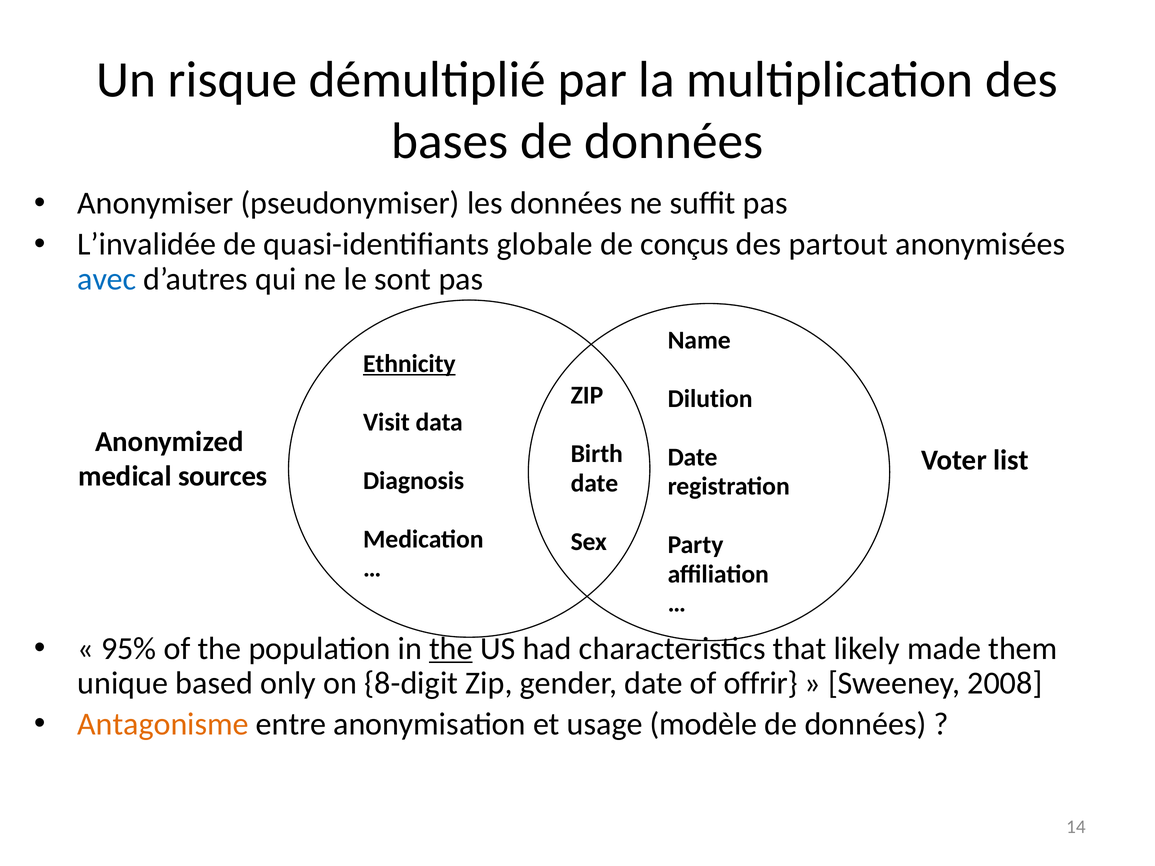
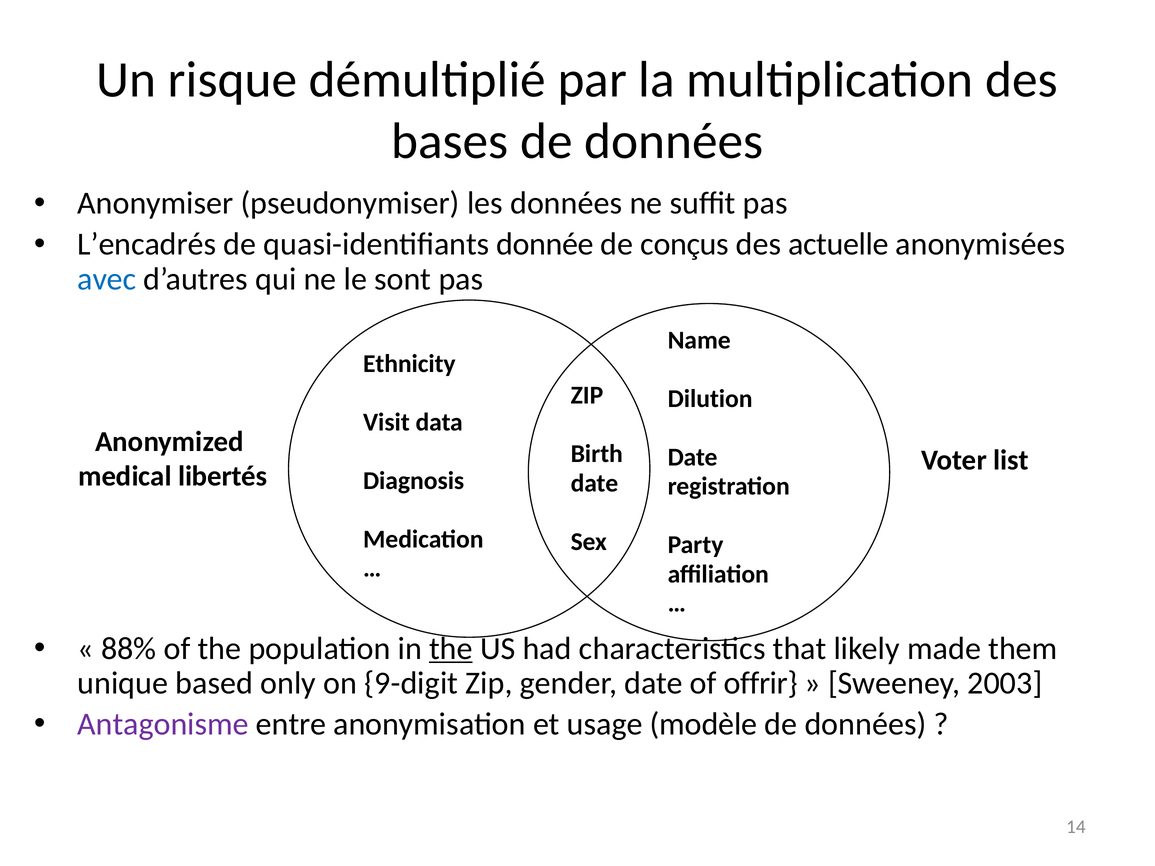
L’invalidée: L’invalidée -> L’encadrés
globale: globale -> donnée
partout: partout -> actuelle
Ethnicity underline: present -> none
sources: sources -> libertés
95%: 95% -> 88%
8-digit: 8-digit -> 9-digit
2008: 2008 -> 2003
Antagonisme colour: orange -> purple
